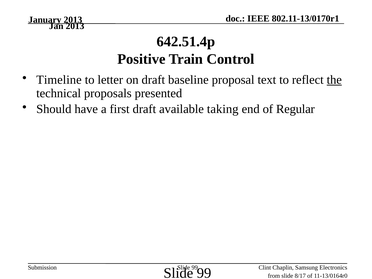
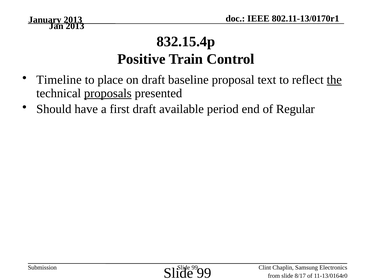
642.51.4p: 642.51.4p -> 832.15.4p
letter: letter -> place
proposals underline: none -> present
taking: taking -> period
